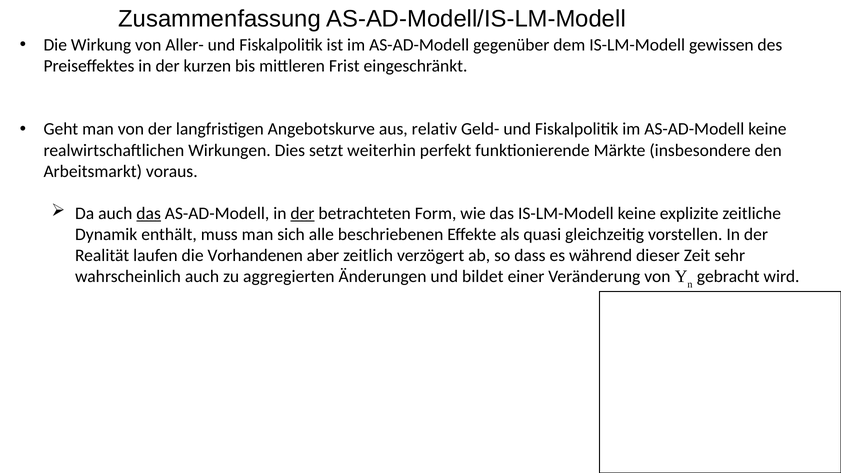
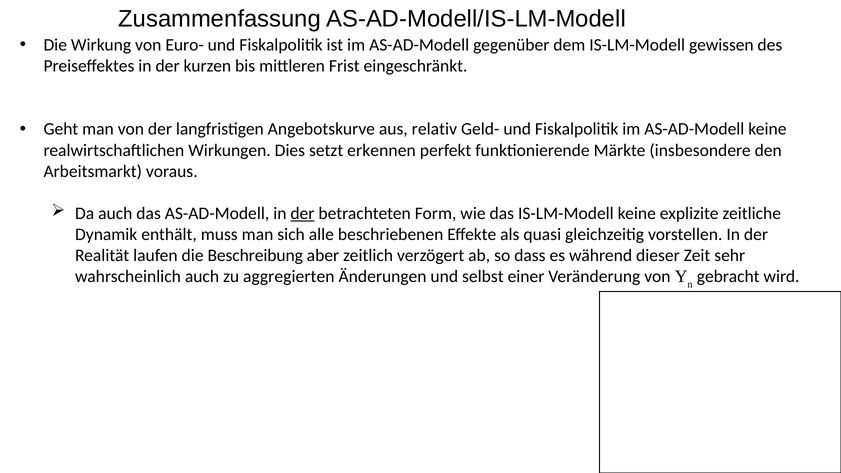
Aller-: Aller- -> Euro-
weiterhin: weiterhin -> erkennen
das at (149, 213) underline: present -> none
Vorhandenen: Vorhandenen -> Beschreibung
bildet: bildet -> selbst
